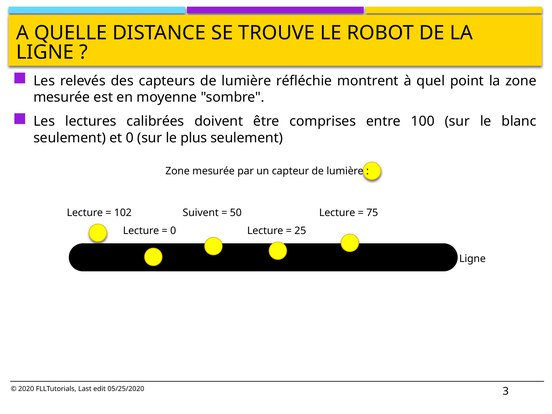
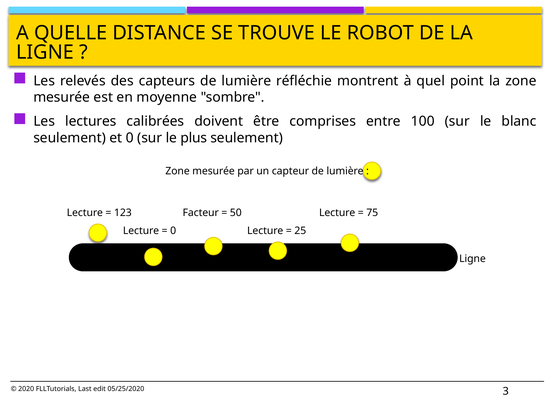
102: 102 -> 123
Suivent: Suivent -> Facteur
